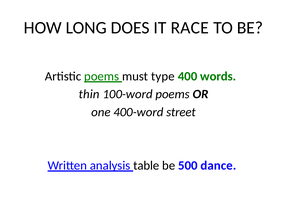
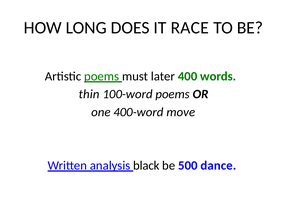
type: type -> later
street: street -> move
table: table -> black
